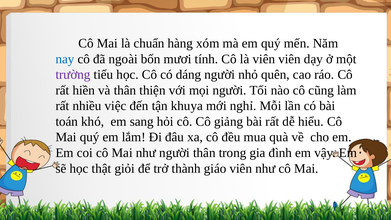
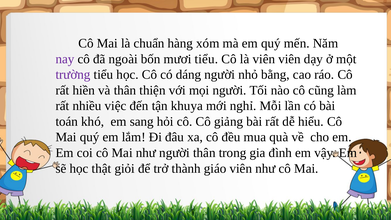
nay colour: blue -> purple
mươi tính: tính -> tiểu
quên: quên -> bằng
